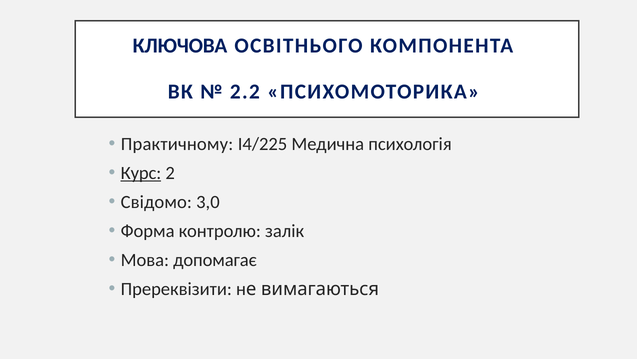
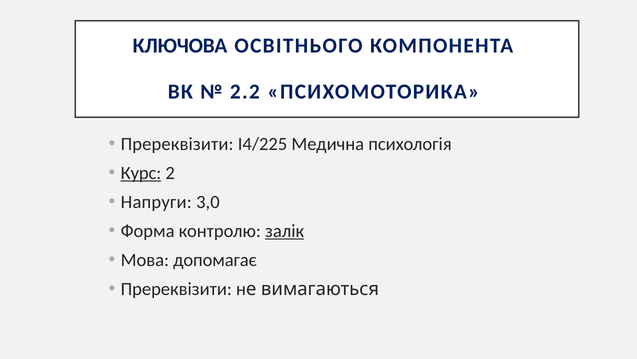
Практичному at (177, 144): Практичному -> Пререквізити
Свідомо: Свідомо -> Напруги
залік underline: none -> present
